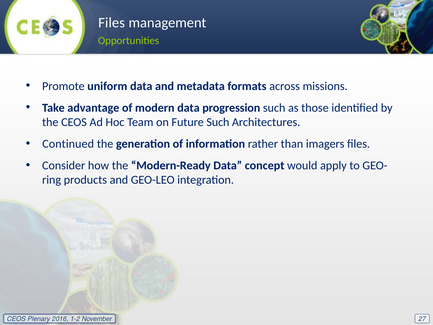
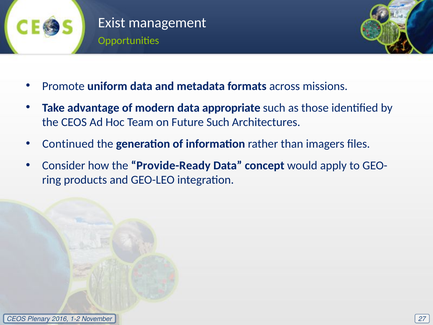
Files at (112, 23): Files -> Exist
progression: progression -> appropriate
Modern-Ready: Modern-Ready -> Provide-Ready
